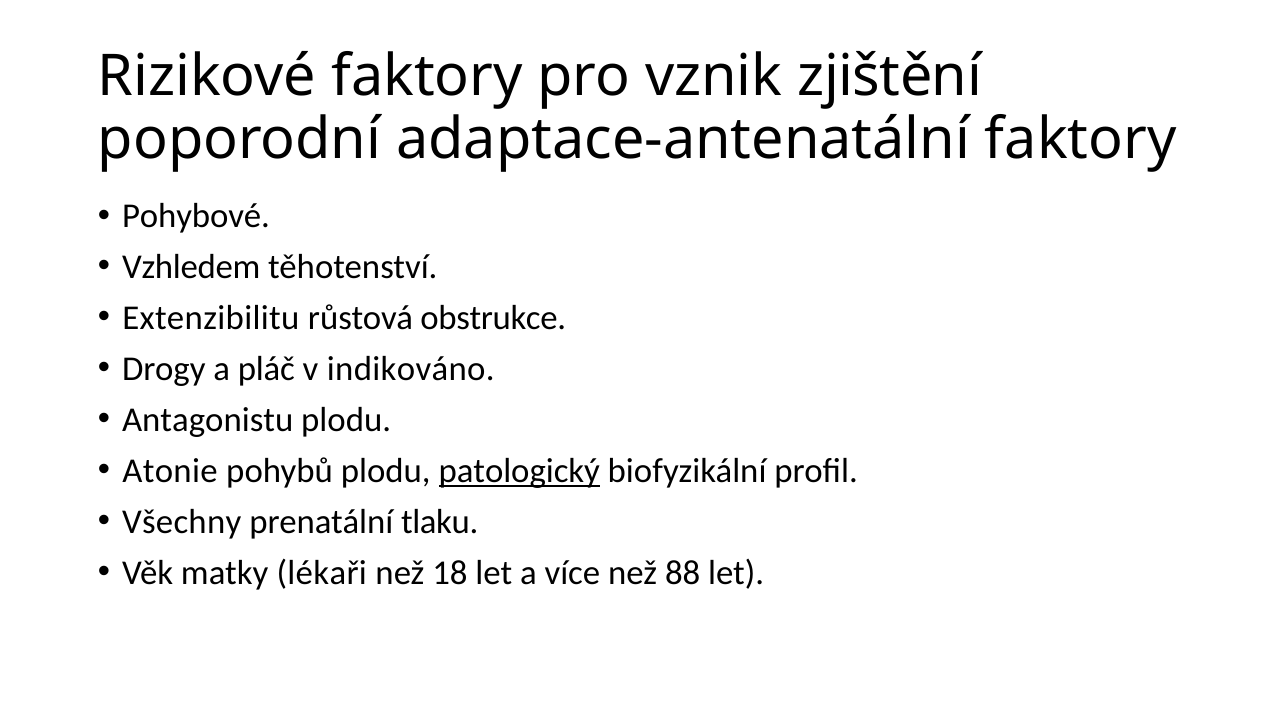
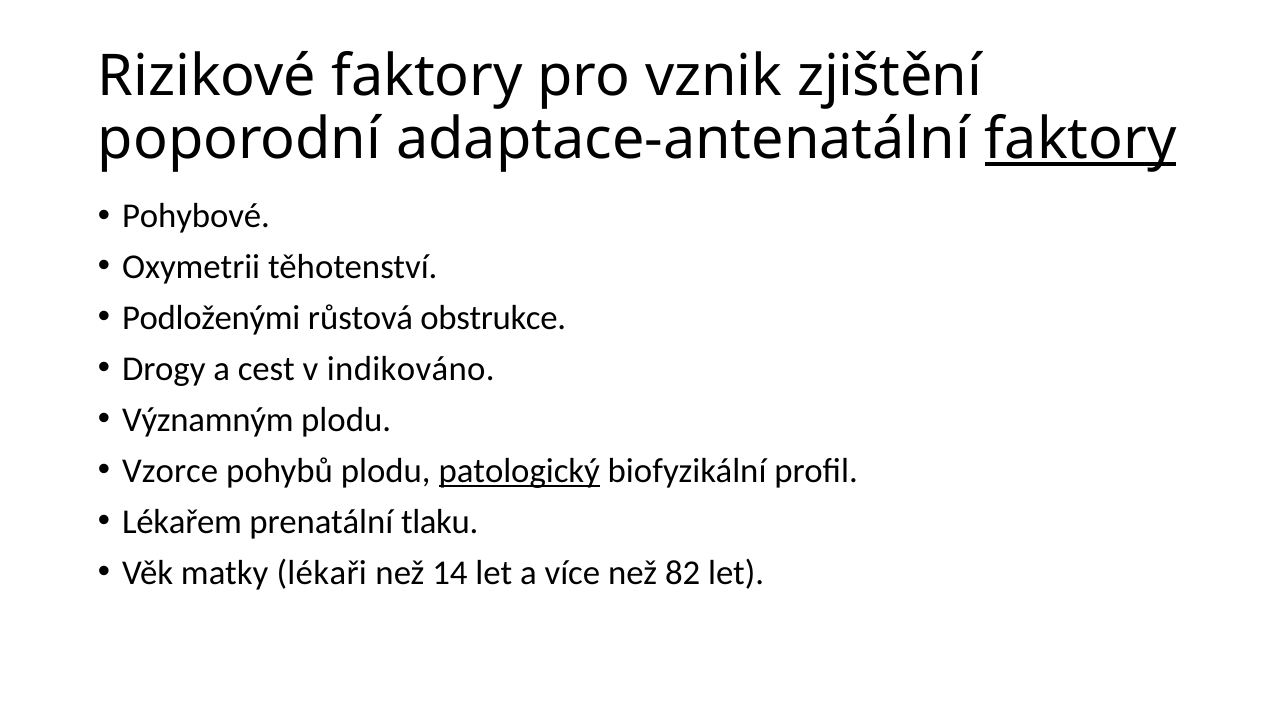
faktory at (1081, 139) underline: none -> present
Vzhledem: Vzhledem -> Oxymetrii
Extenzibilitu: Extenzibilitu -> Podloženými
pláč: pláč -> cest
Antagonistu: Antagonistu -> Významným
Atonie: Atonie -> Vzorce
Všechny: Všechny -> Lékařem
18: 18 -> 14
88: 88 -> 82
